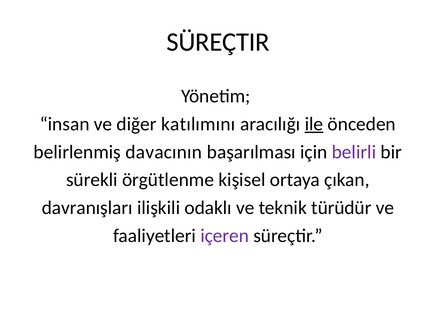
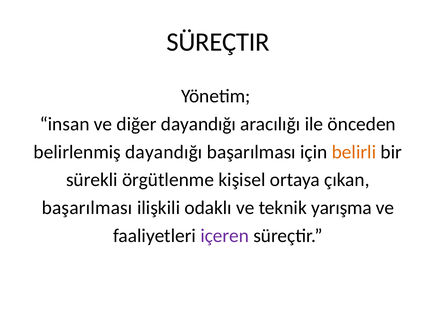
diğer katılımını: katılımını -> dayandığı
ile underline: present -> none
belirlenmiş davacının: davacının -> dayandığı
belirli colour: purple -> orange
davranışları at (87, 208): davranışları -> başarılması
türüdür: türüdür -> yarışma
